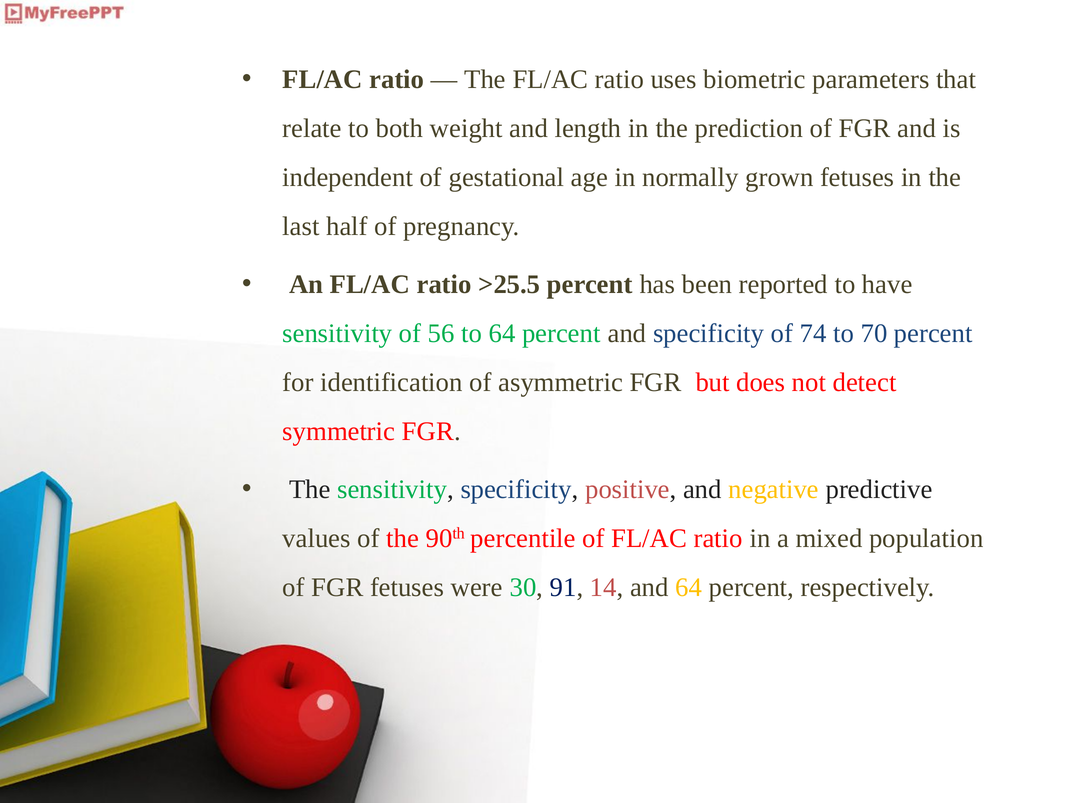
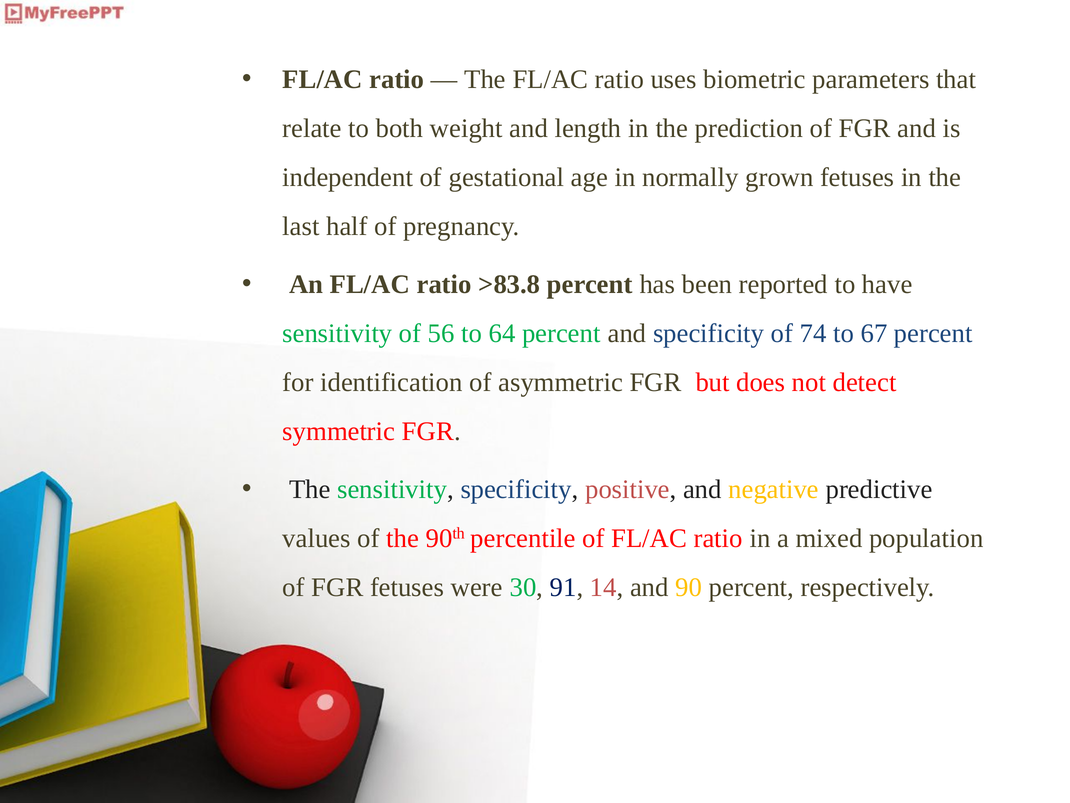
>25.5: >25.5 -> >83.8
70: 70 -> 67
and 64: 64 -> 90
